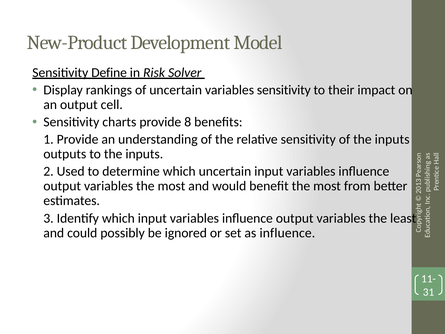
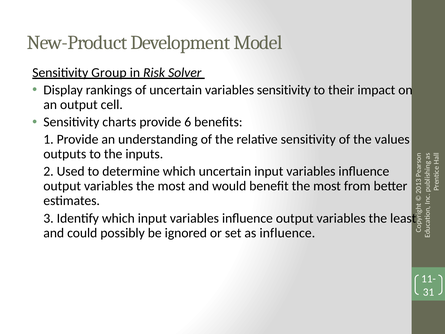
Define: Define -> Group
8: 8 -> 6
of the inputs: inputs -> values
